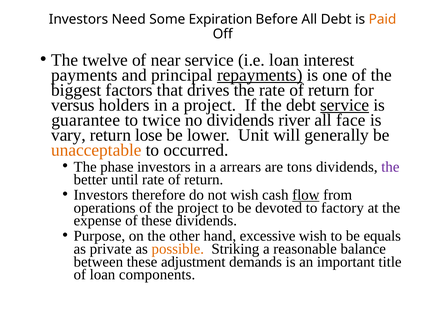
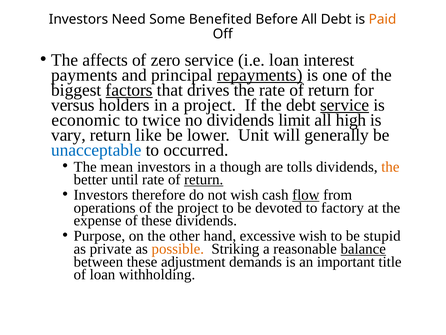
Expiration: Expiration -> Benefited
twelve: twelve -> affects
near: near -> zero
factors underline: none -> present
guarantee: guarantee -> economic
river: river -> limit
face: face -> high
lose: lose -> like
unacceptable colour: orange -> blue
phase: phase -> mean
arrears: arrears -> though
tons: tons -> tolls
the at (390, 167) colour: purple -> orange
return at (204, 179) underline: none -> present
equals: equals -> stupid
balance underline: none -> present
components: components -> withholding
